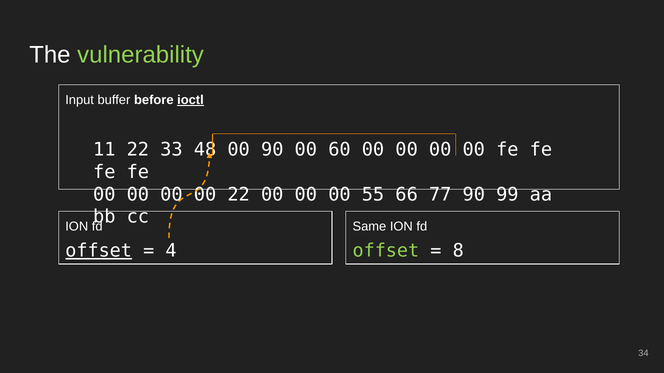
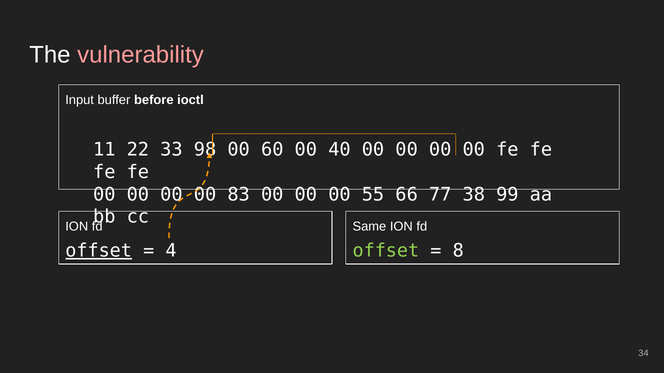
vulnerability colour: light green -> pink
ioctl underline: present -> none
48: 48 -> 98
00 90: 90 -> 60
60: 60 -> 40
00 22: 22 -> 83
77 90: 90 -> 38
